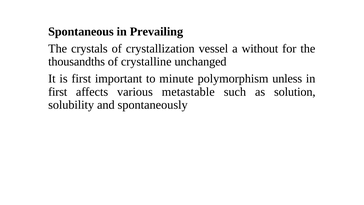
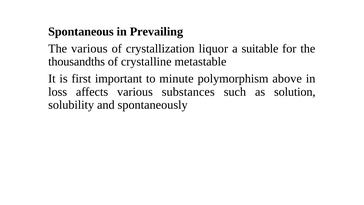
The crystals: crystals -> various
vessel: vessel -> liquor
without: without -> suitable
unchanged: unchanged -> metastable
unless: unless -> above
first at (58, 92): first -> loss
metastable: metastable -> substances
